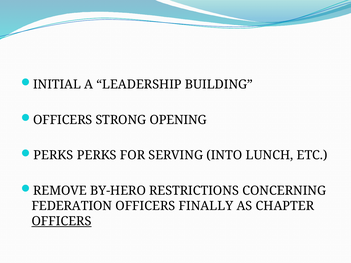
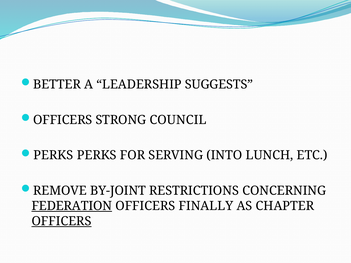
INITIAL: INITIAL -> BETTER
BUILDING: BUILDING -> SUGGESTS
OPENING: OPENING -> COUNCIL
BY-HERO: BY-HERO -> BY-JOINT
FEDERATION underline: none -> present
